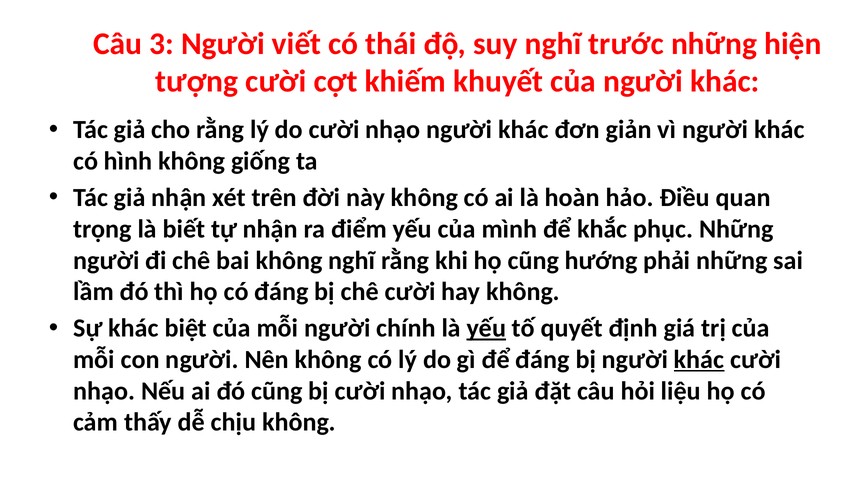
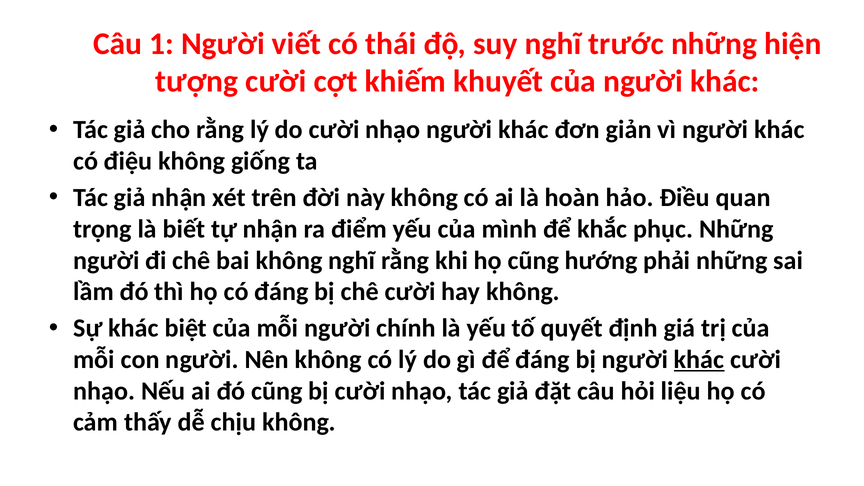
3: 3 -> 1
hình: hình -> điệu
yếu at (486, 328) underline: present -> none
